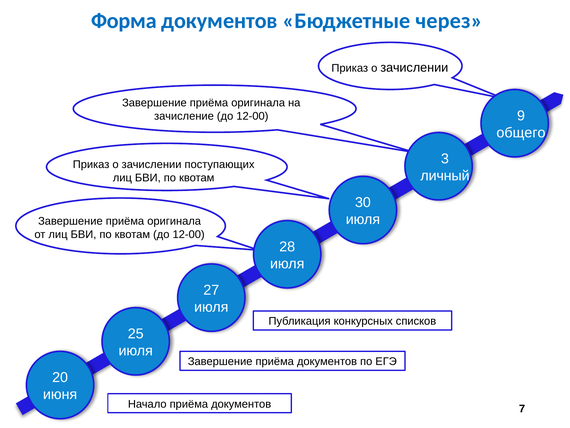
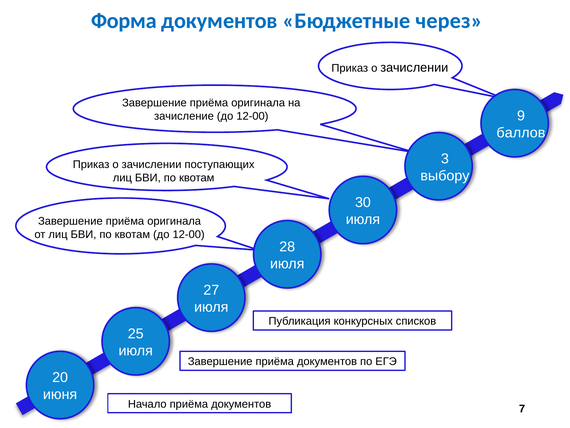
общего: общего -> баллов
личный: личный -> выбору
